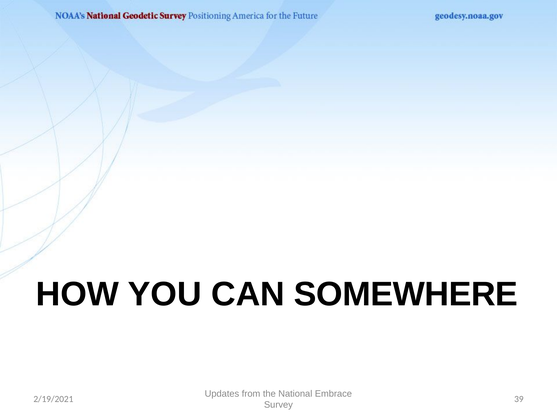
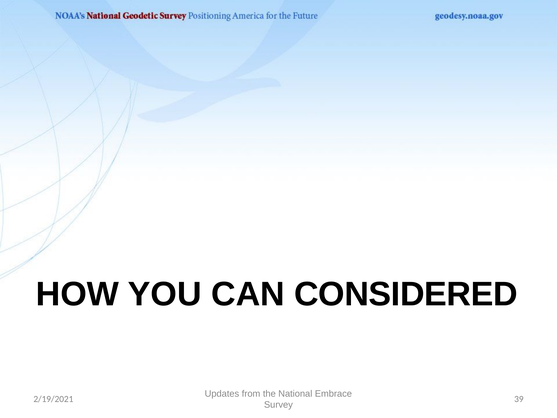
SOMEWHERE: SOMEWHERE -> CONSIDERED
